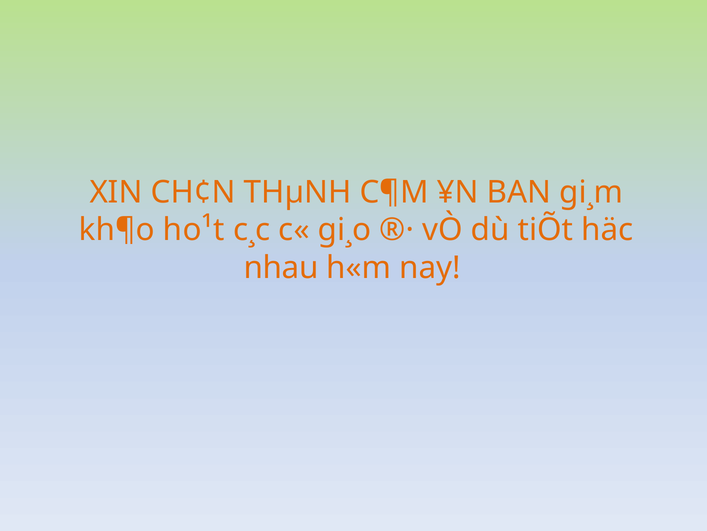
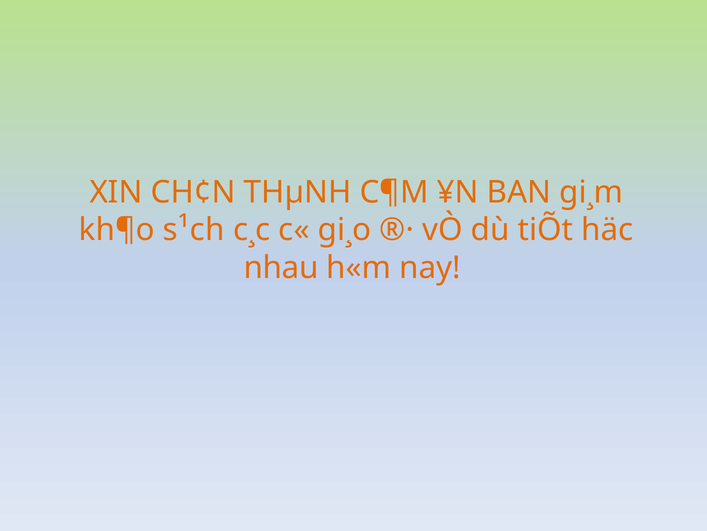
ho¹t: ho¹t -> s¹ch
